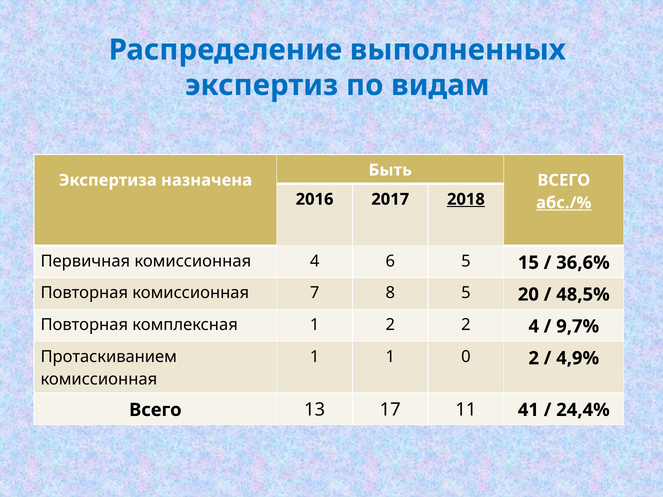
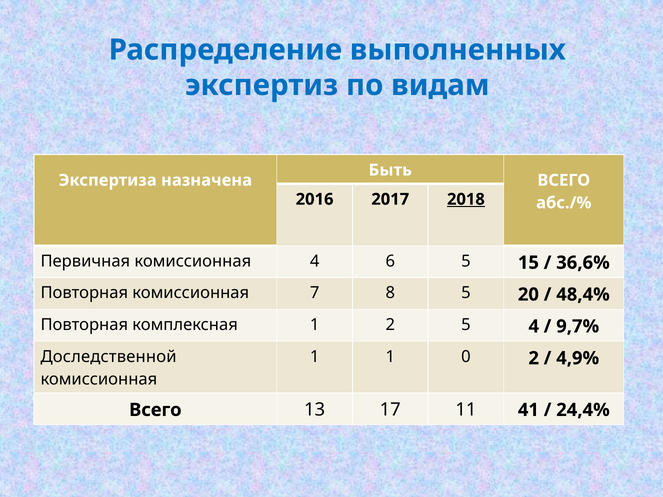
абс./% underline: present -> none
48,5%: 48,5% -> 48,4%
2 2: 2 -> 5
Протаскиванием: Протаскиванием -> Доследственной
